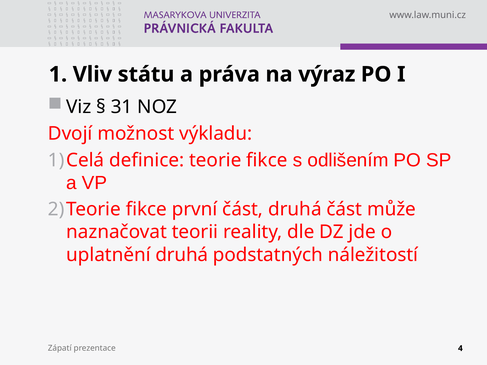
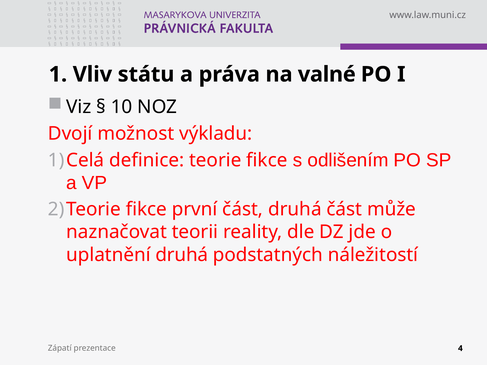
výraz: výraz -> valné
31: 31 -> 10
